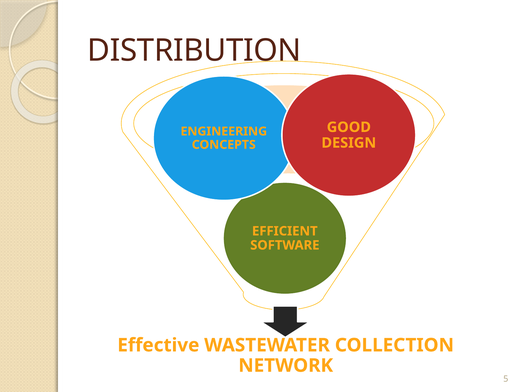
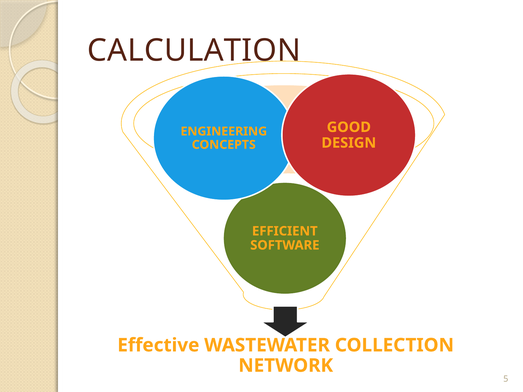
DISTRIBUTION: DISTRIBUTION -> CALCULATION
